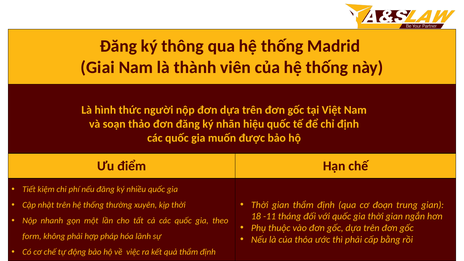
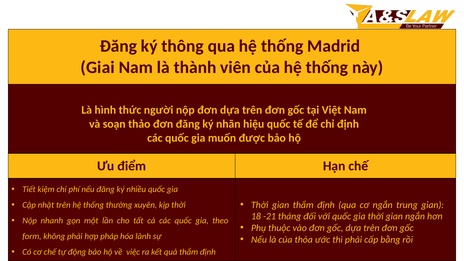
cơ đoạn: đoạn -> ngắn
-11: -11 -> -21
